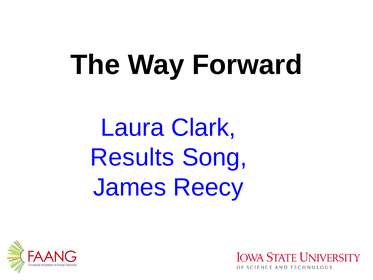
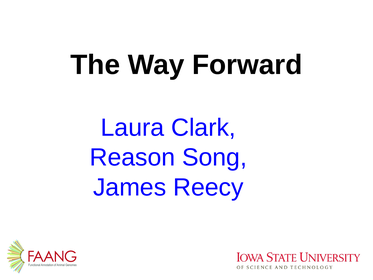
Results: Results -> Reason
